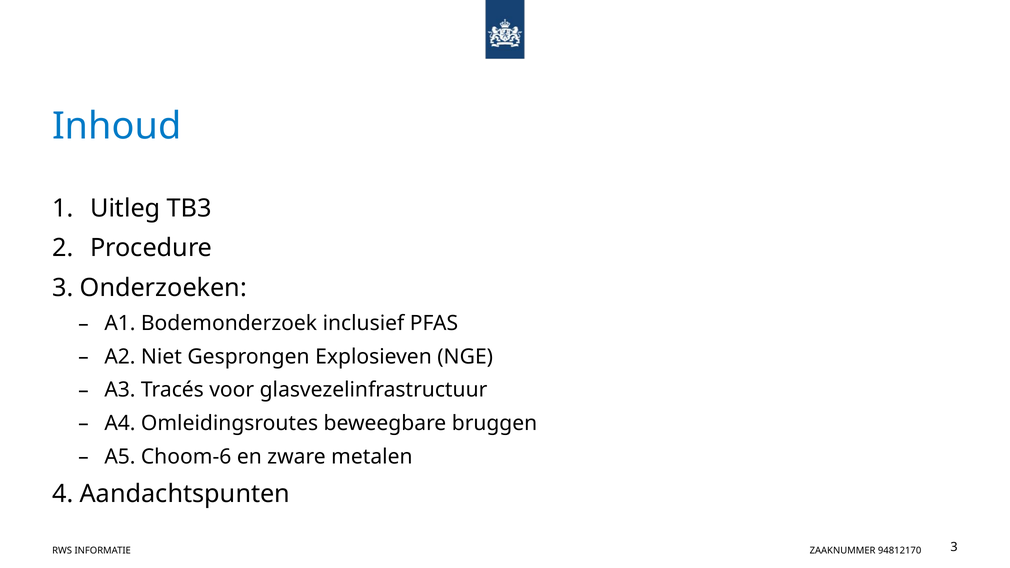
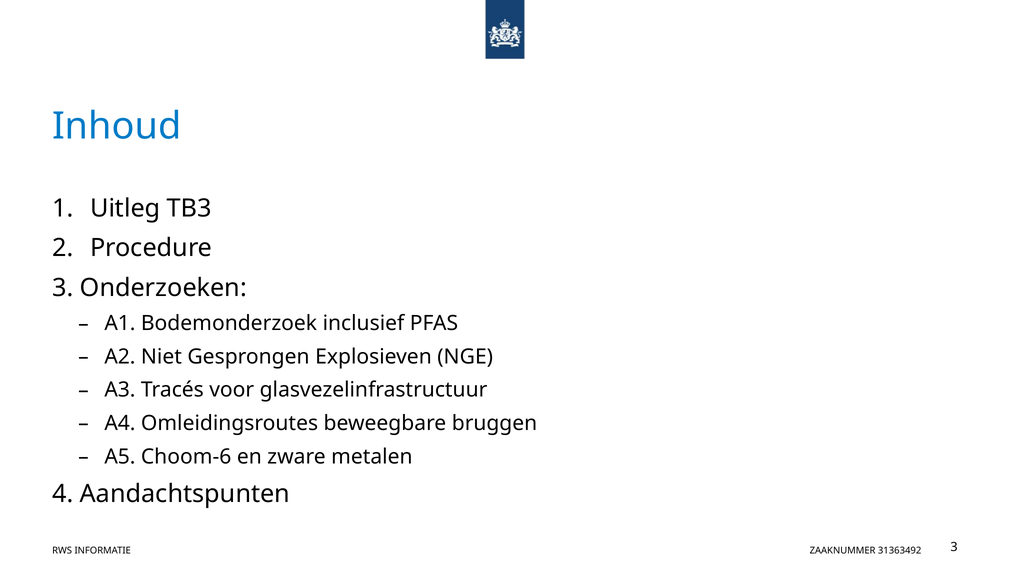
94812170: 94812170 -> 31363492
